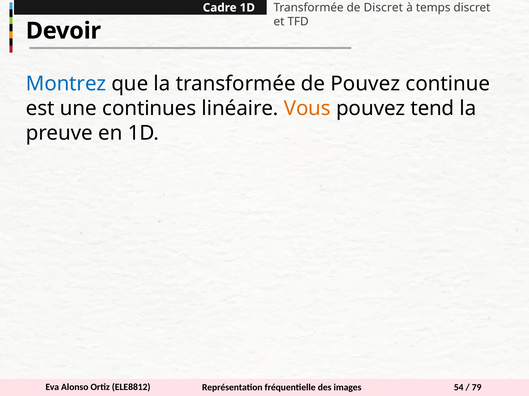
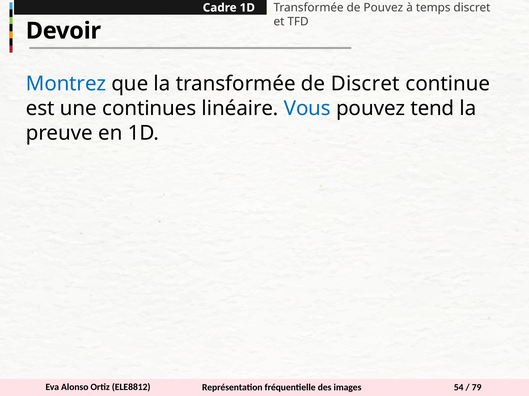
de Discret: Discret -> Pouvez
de Pouvez: Pouvez -> Discret
Vous colour: orange -> blue
